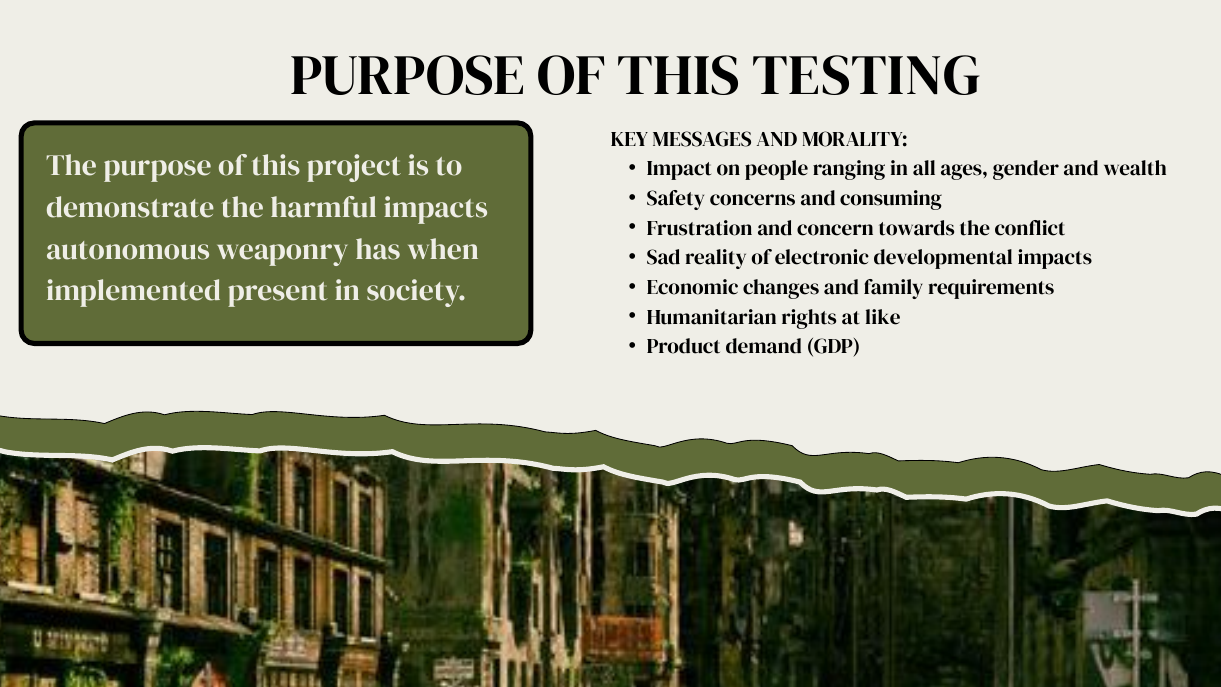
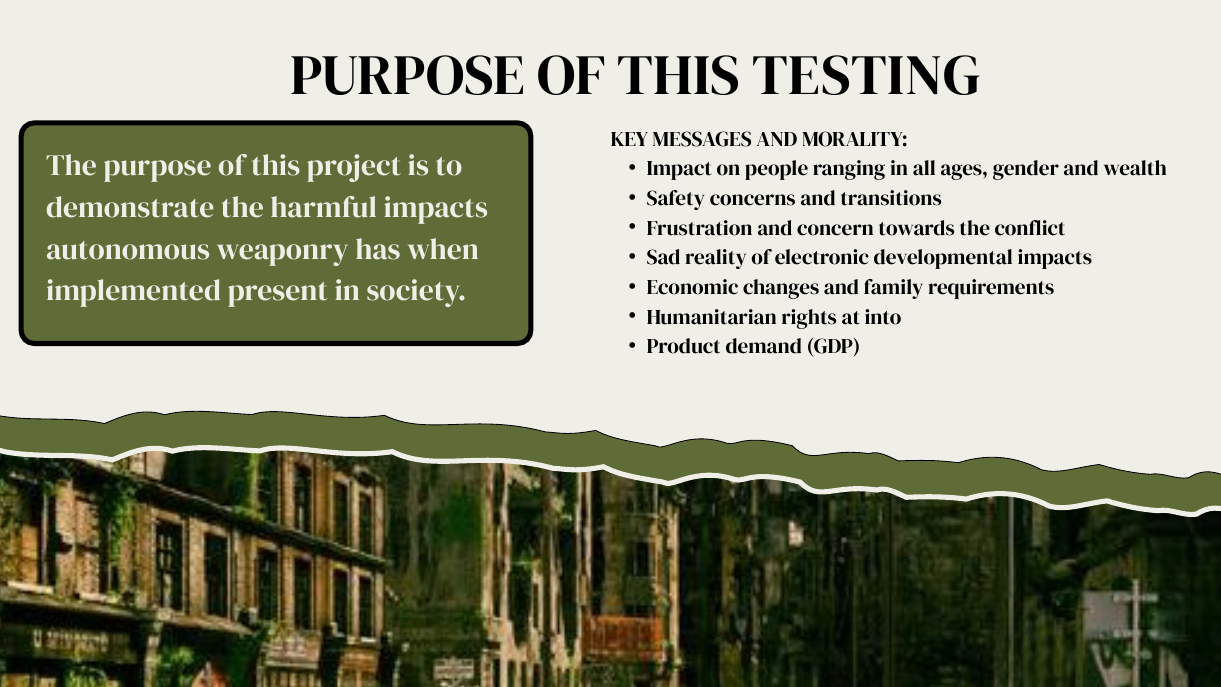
consuming: consuming -> transitions
like: like -> into
